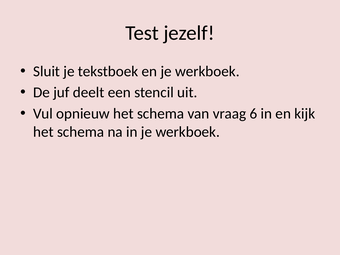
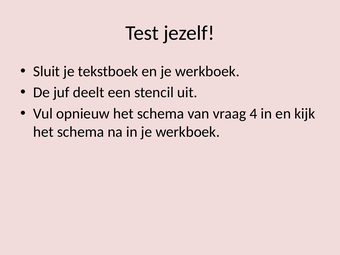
6: 6 -> 4
